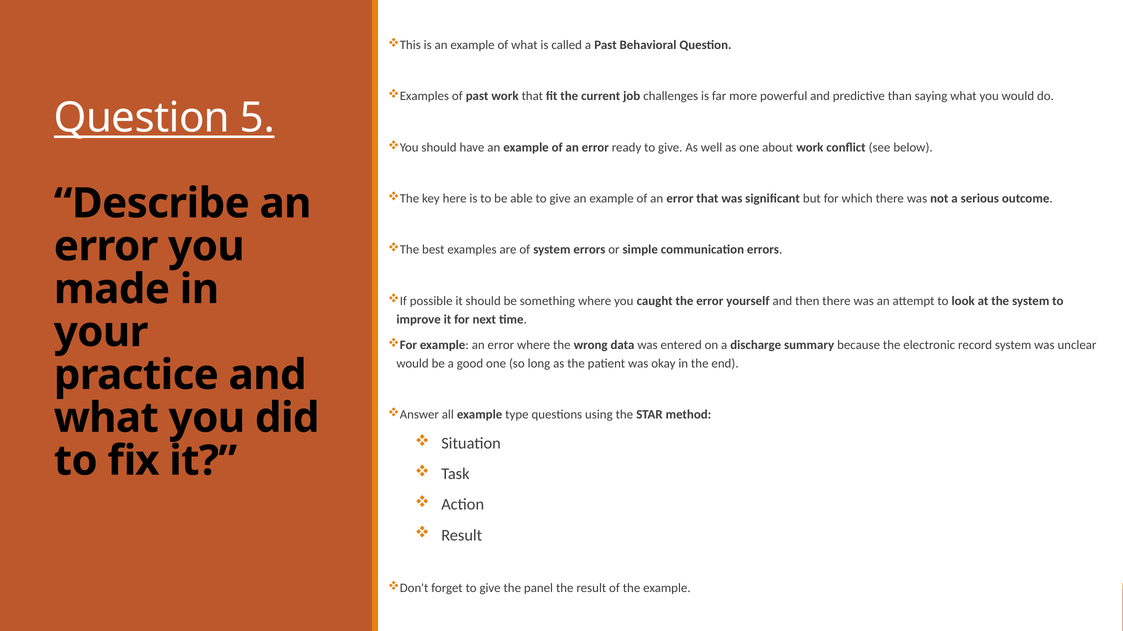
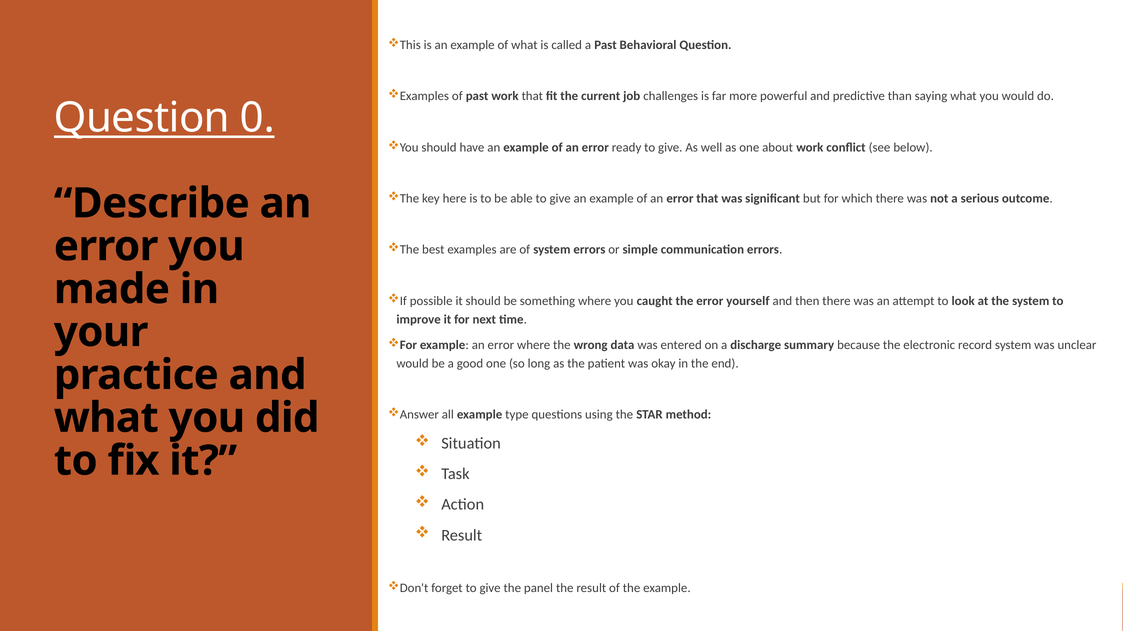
5: 5 -> 0
